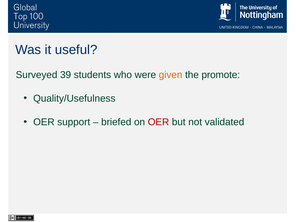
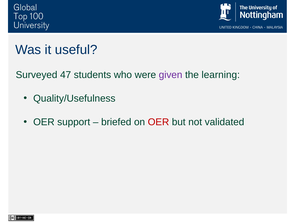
39: 39 -> 47
given colour: orange -> purple
promote: promote -> learning
